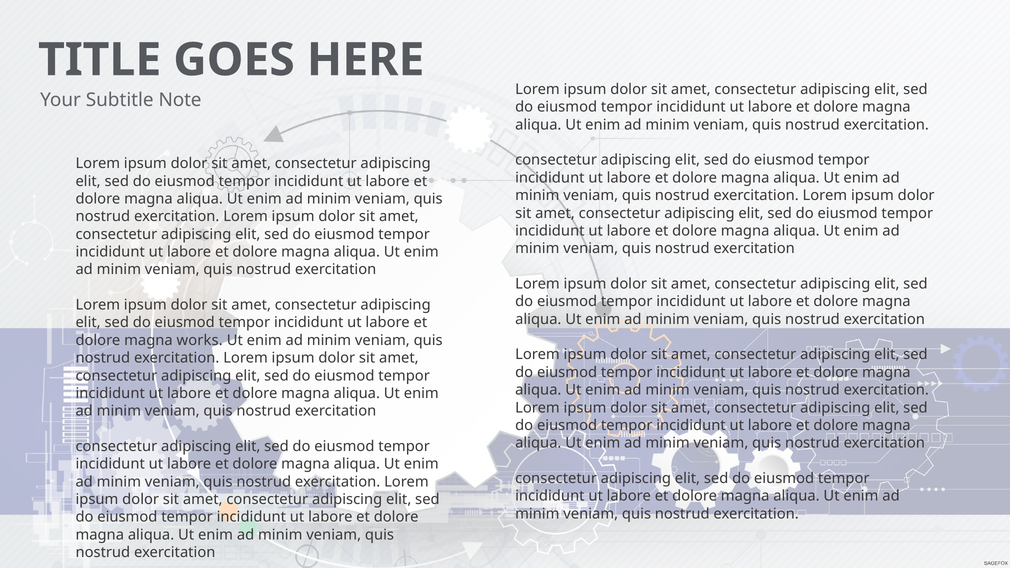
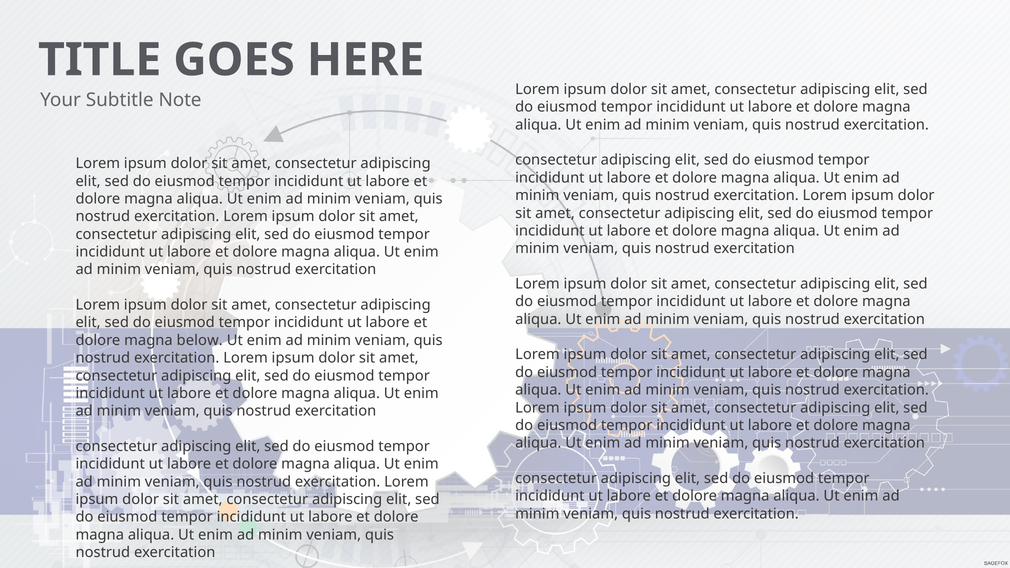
works: works -> below
